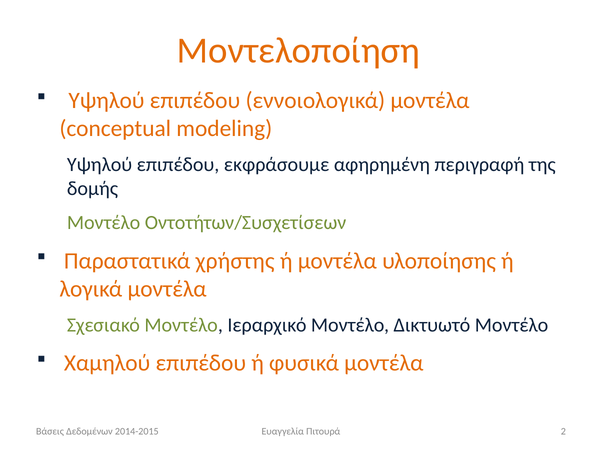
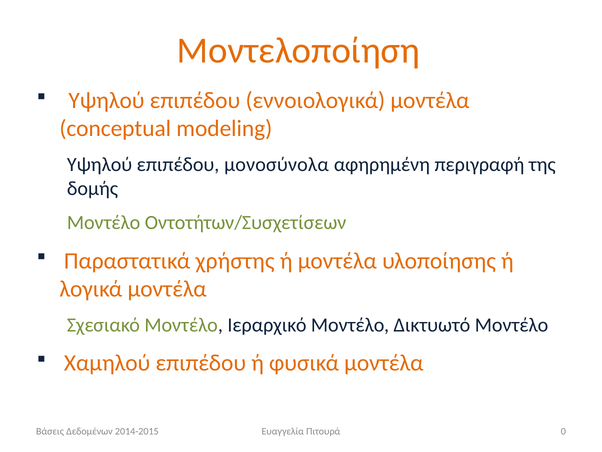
εκφράσουμε: εκφράσουμε -> μονοσύνολα
2: 2 -> 0
